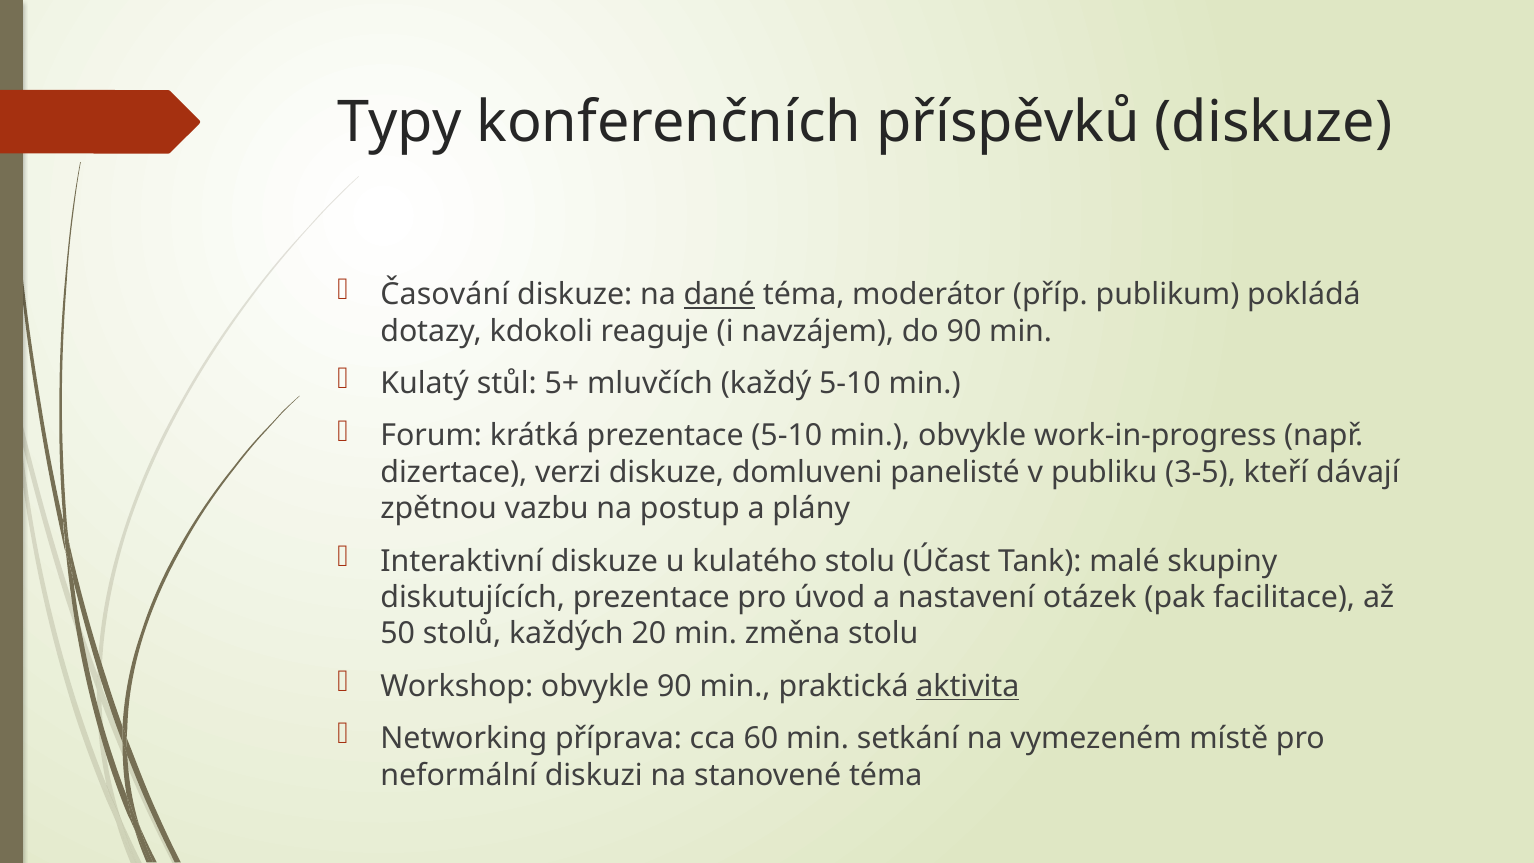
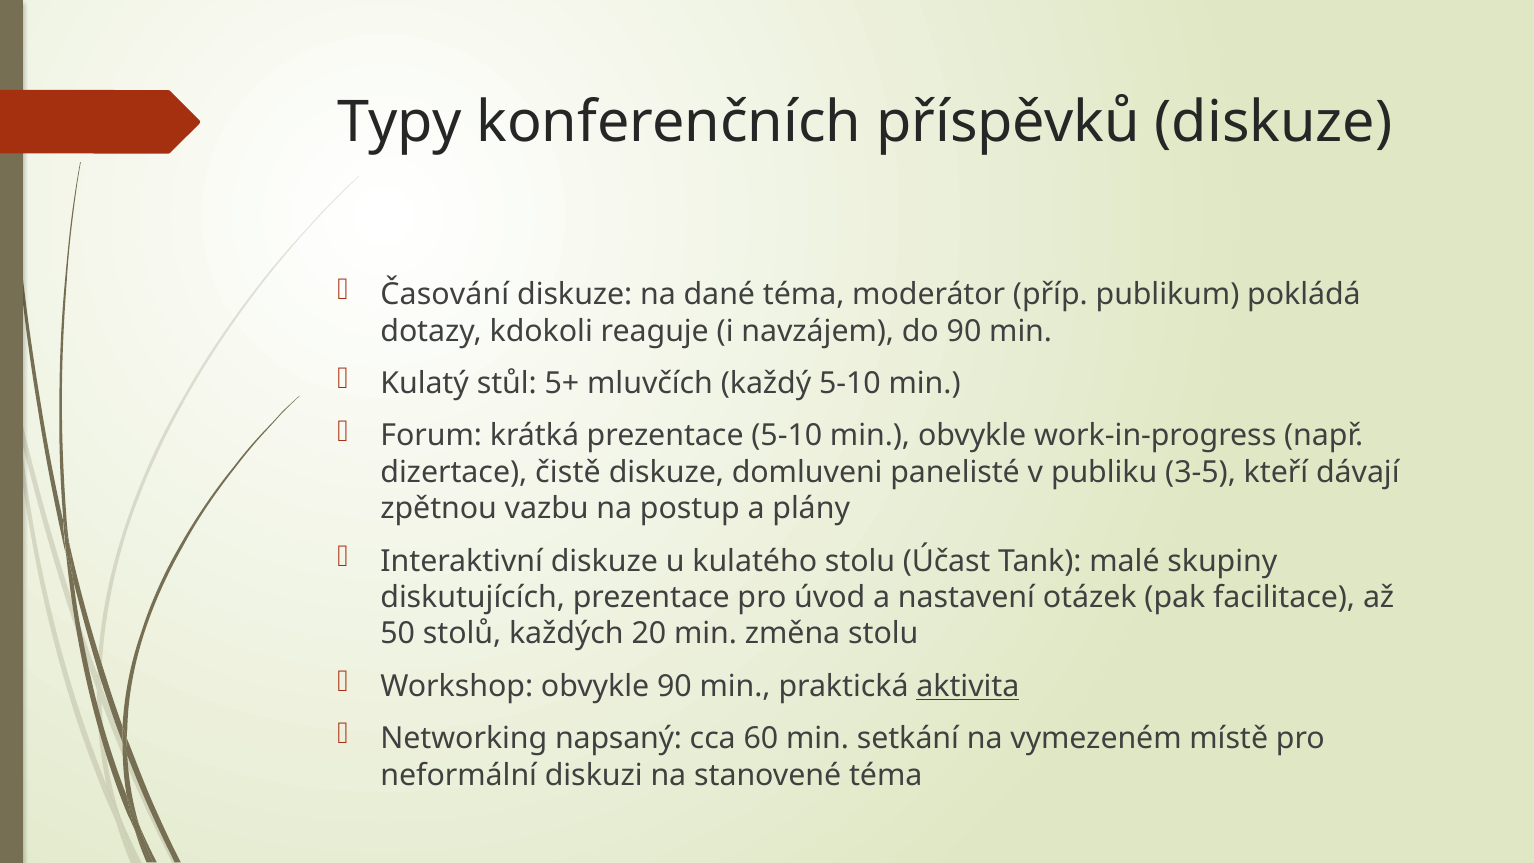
dané underline: present -> none
verzi: verzi -> čistě
příprava: příprava -> napsaný
